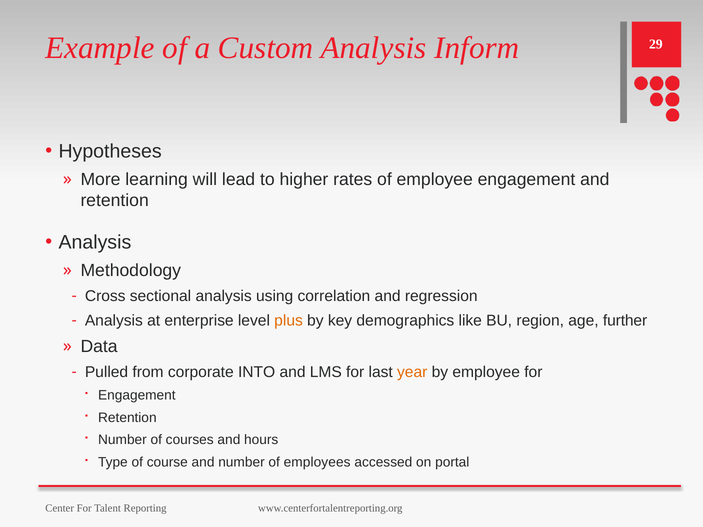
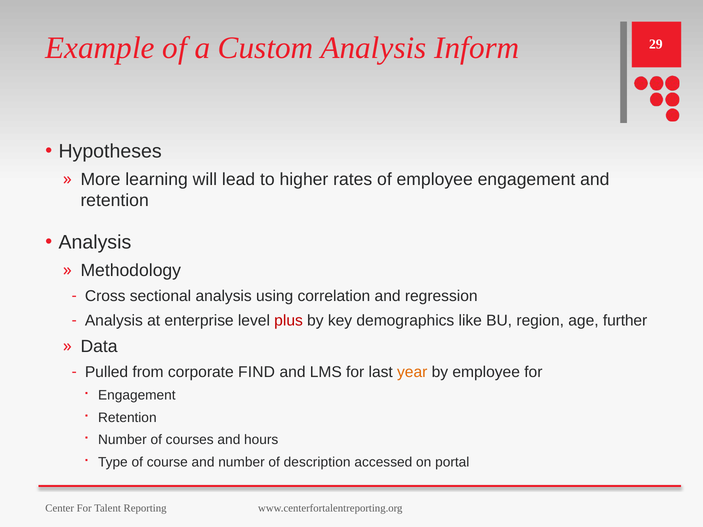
plus colour: orange -> red
INTO: INTO -> FIND
employees: employees -> description
